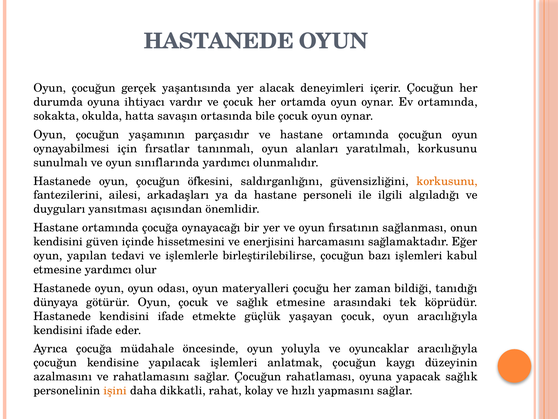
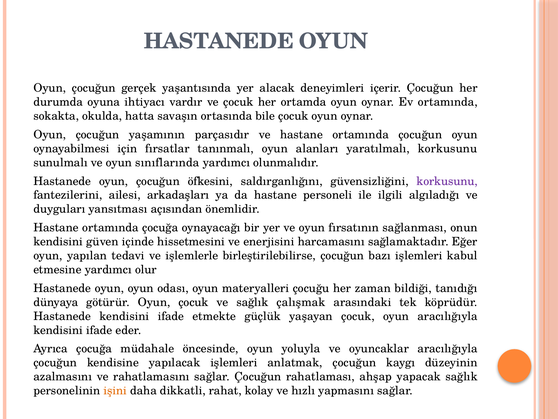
korkusunu at (447, 181) colour: orange -> purple
sağlık etmesine: etmesine -> çalışmak
rahatlaması oyuna: oyuna -> ahşap
